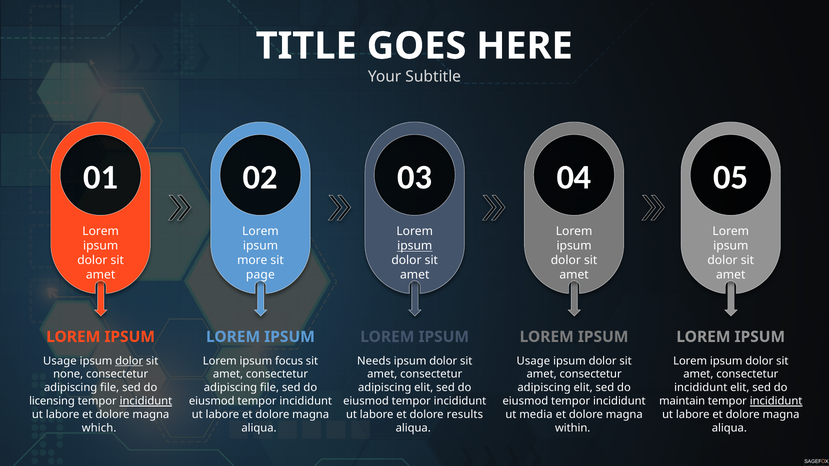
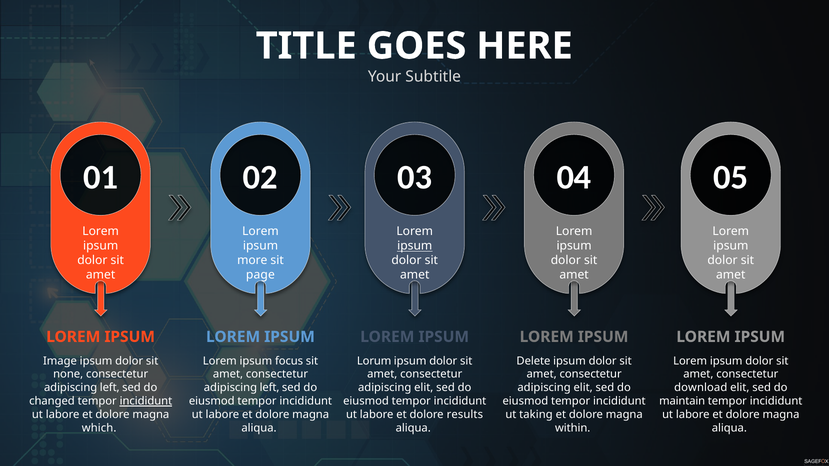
Usage at (60, 361): Usage -> Image
dolor at (129, 361) underline: present -> none
Needs: Needs -> Lorum
Usage at (533, 361): Usage -> Delete
file at (110, 388): file -> left
file at (269, 388): file -> left
incididunt at (701, 388): incididunt -> download
licensing: licensing -> changed
incididunt at (776, 402) underline: present -> none
media: media -> taking
